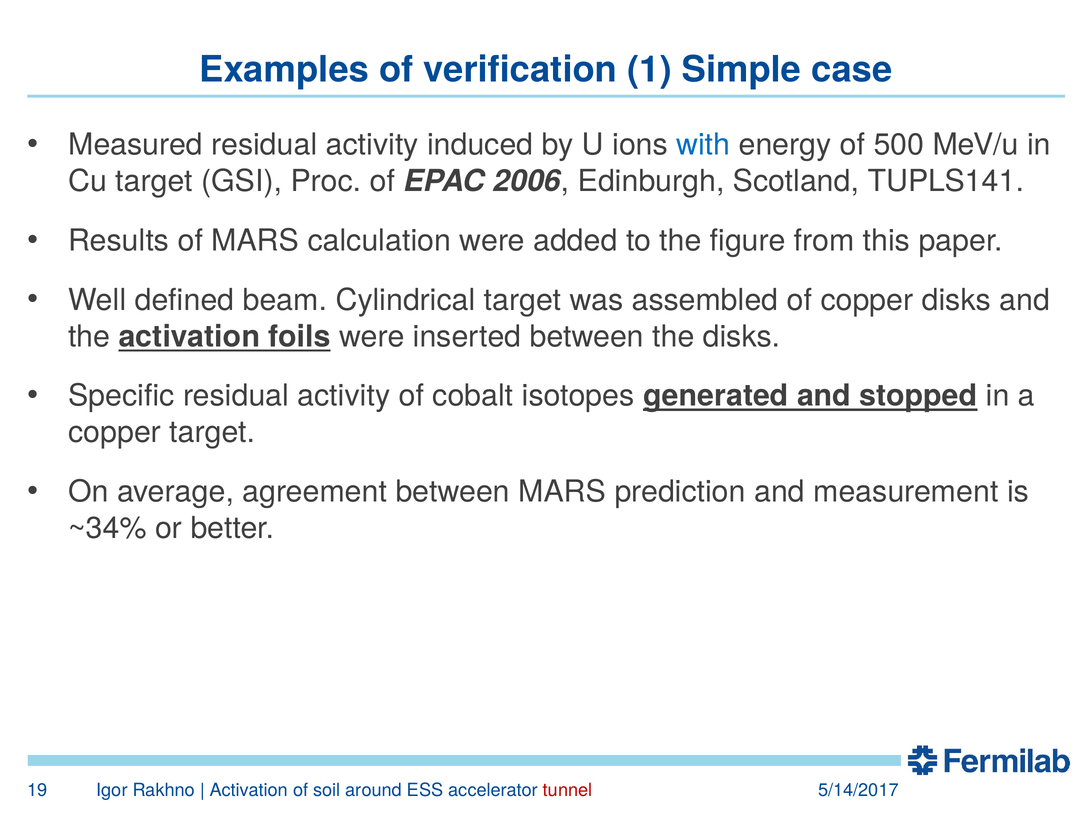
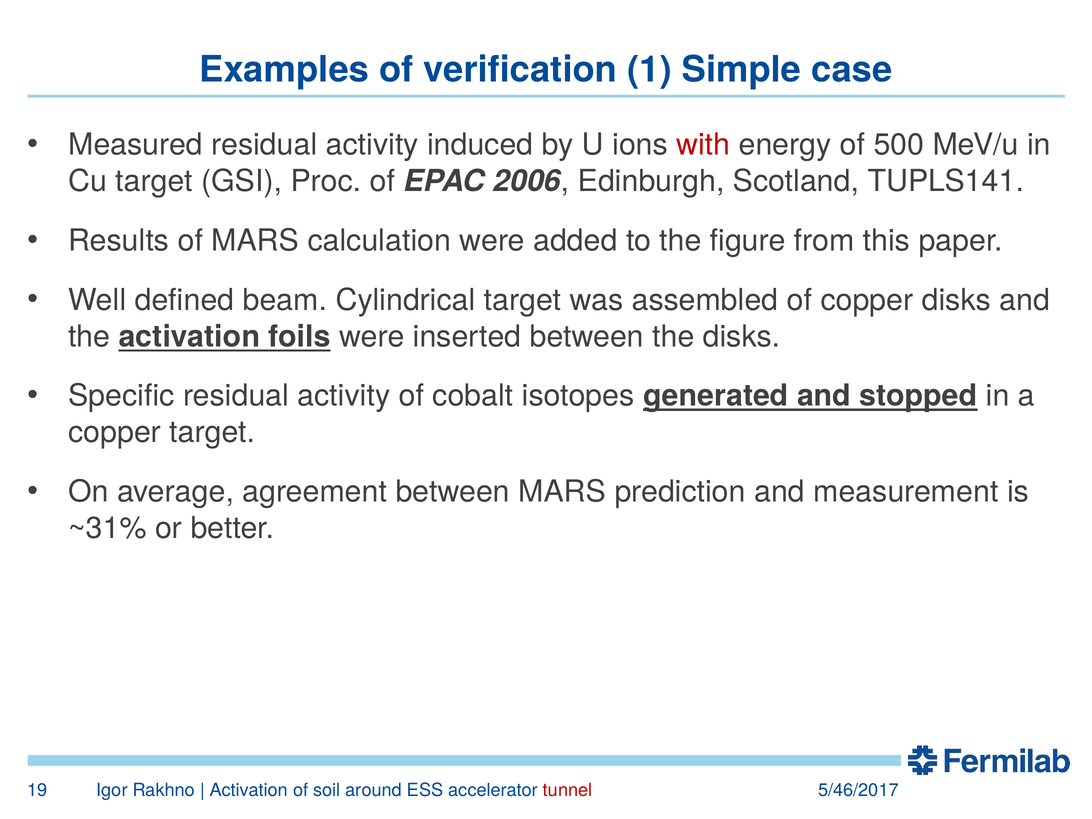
with colour: blue -> red
~34%: ~34% -> ~31%
5/14/2017: 5/14/2017 -> 5/46/2017
